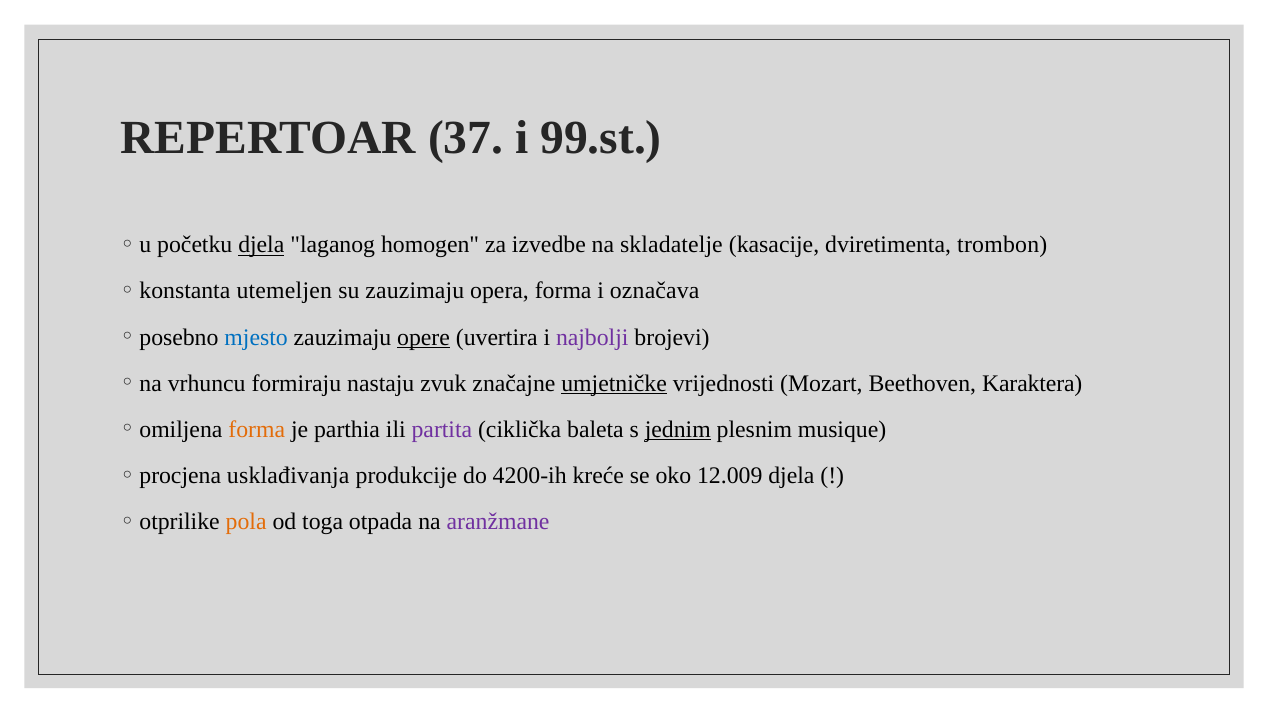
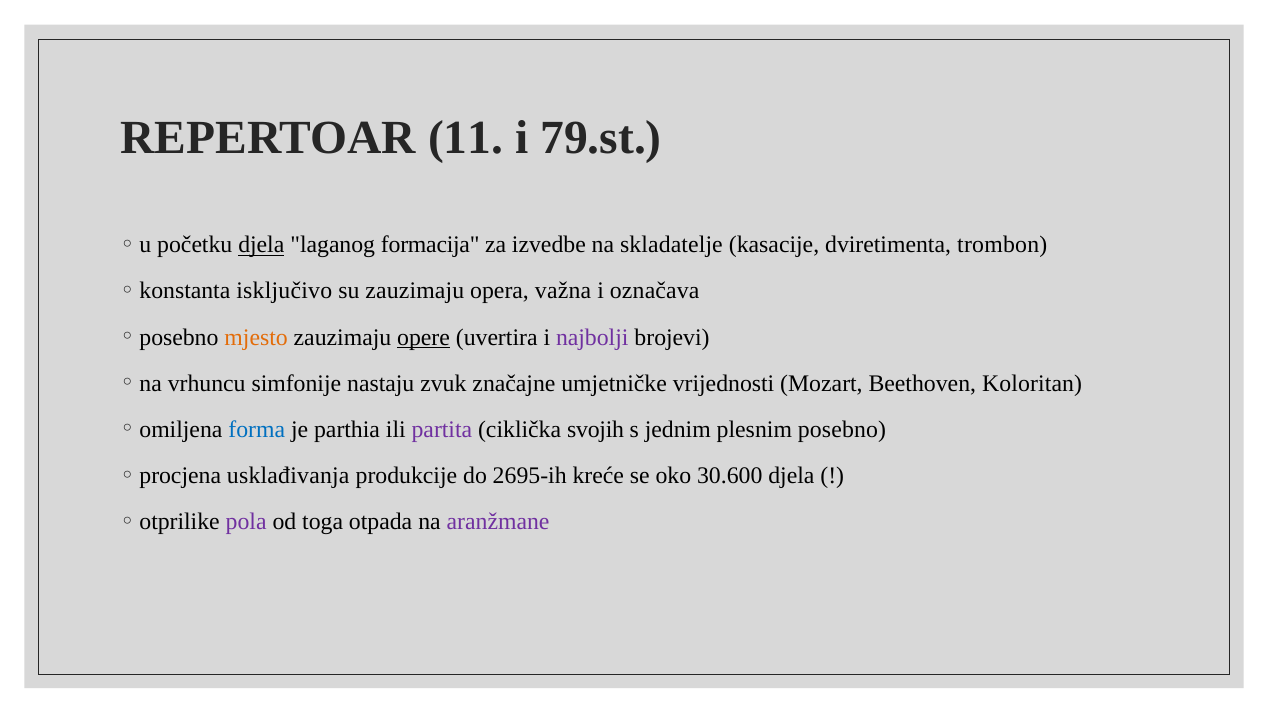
37: 37 -> 11
99.st: 99.st -> 79.st
homogen: homogen -> formacija
utemeljen: utemeljen -> isključivo
opera forma: forma -> važna
mjesto colour: blue -> orange
formiraju: formiraju -> simfonije
umjetničke underline: present -> none
Karaktera: Karaktera -> Koloritan
forma at (257, 430) colour: orange -> blue
baleta: baleta -> svojih
jednim underline: present -> none
musique: musique -> posebno
4200-ih: 4200-ih -> 2695-ih
12.009: 12.009 -> 30.600
pola colour: orange -> purple
